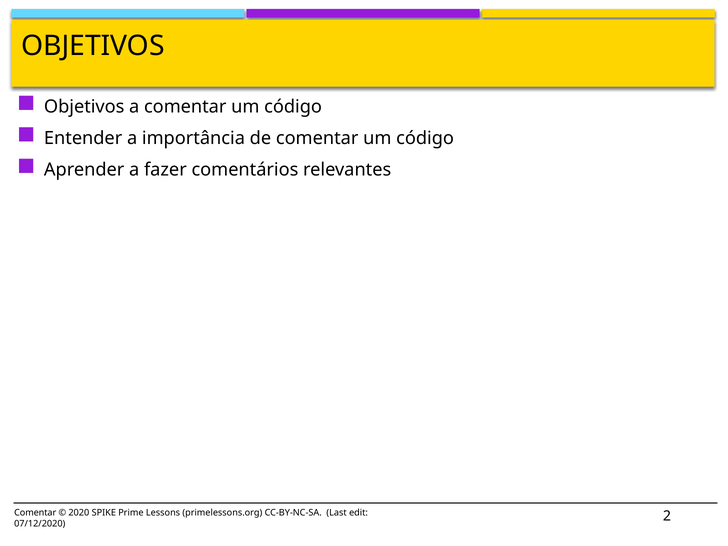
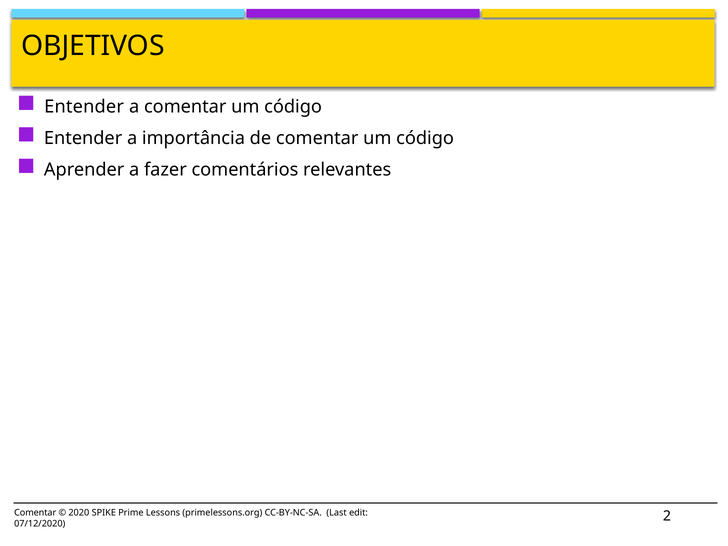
Objetivos at (84, 107): Objetivos -> Entender
